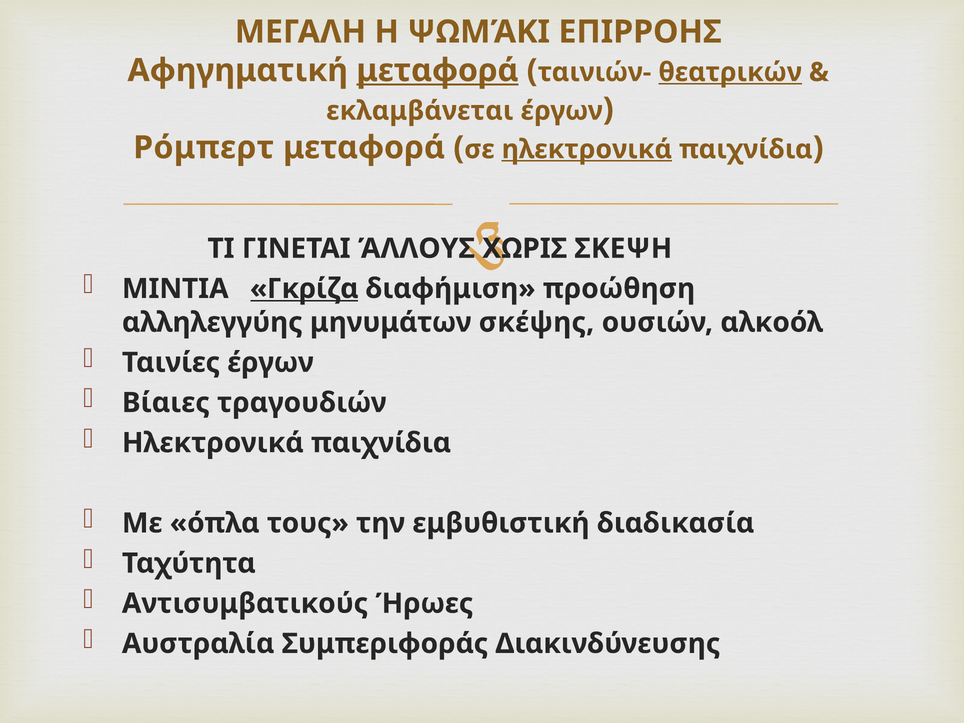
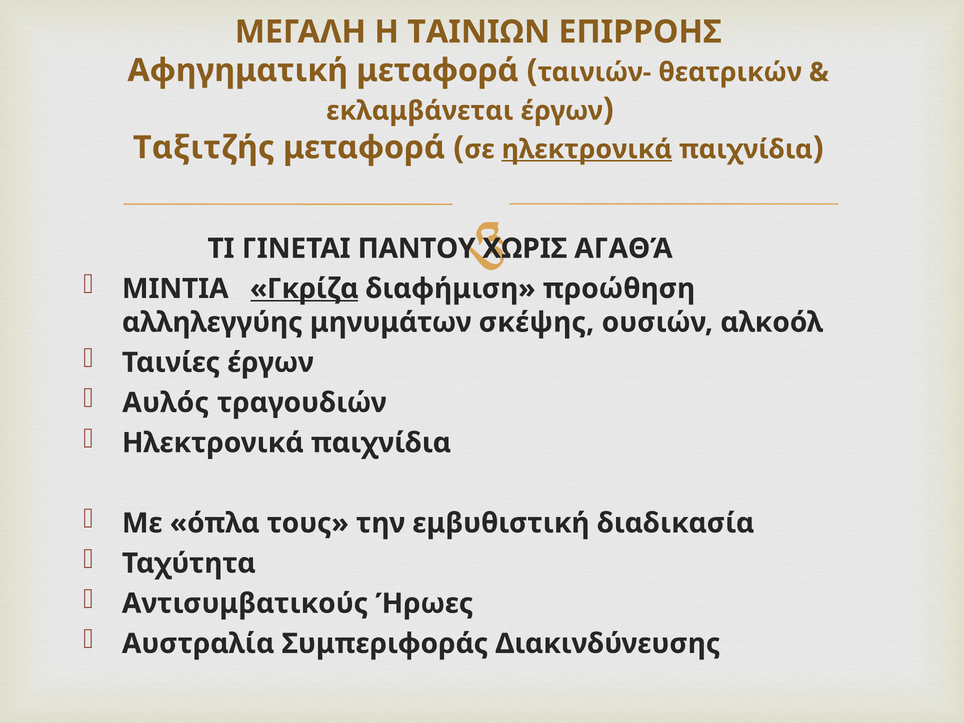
ΨΩΜΆΚΙ: ΨΩΜΆΚΙ -> ΤΑΙΝΙΩΝ
μεταφορά at (437, 70) underline: present -> none
θεατρικών underline: present -> none
Ρόμπερτ: Ρόμπερτ -> Ταξιτζής
ΆΛΛΟΥΣ: ΆΛΛΟΥΣ -> ΠΑΝΤΟΥ
ΣΚΕΨΗ: ΣΚΕΨΗ -> ΑΓΑΘΆ
Βίαιες: Βίαιες -> Αυλός
